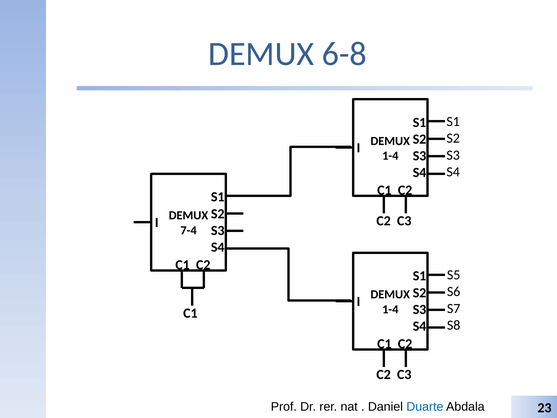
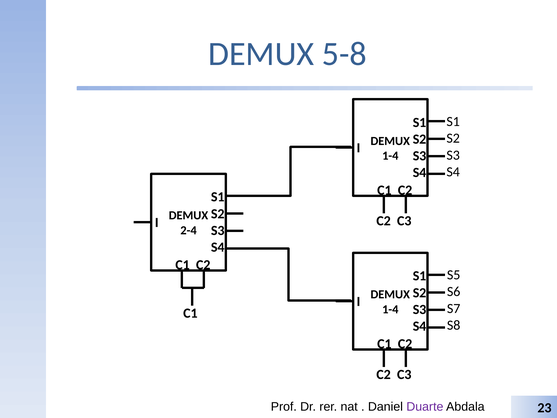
6-8: 6-8 -> 5-8
7-4: 7-4 -> 2-4
Duarte colour: blue -> purple
